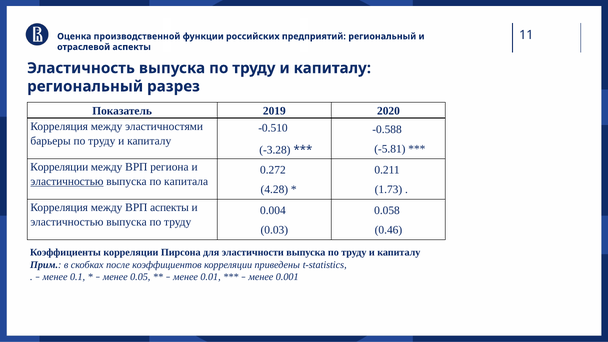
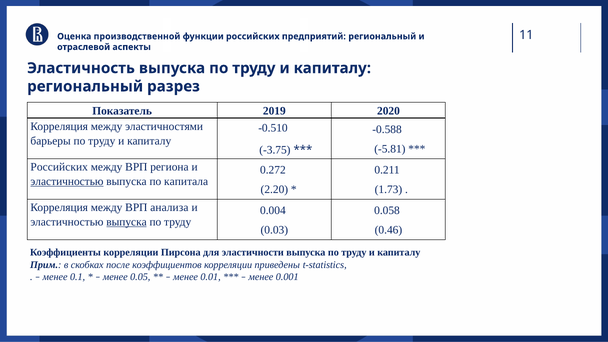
-3.28: -3.28 -> -3.75
Корреляции at (59, 167): Корреляции -> Российских
4.28: 4.28 -> 2.20
ВРП аспекты: аспекты -> анализа
выпуска at (127, 222) underline: none -> present
